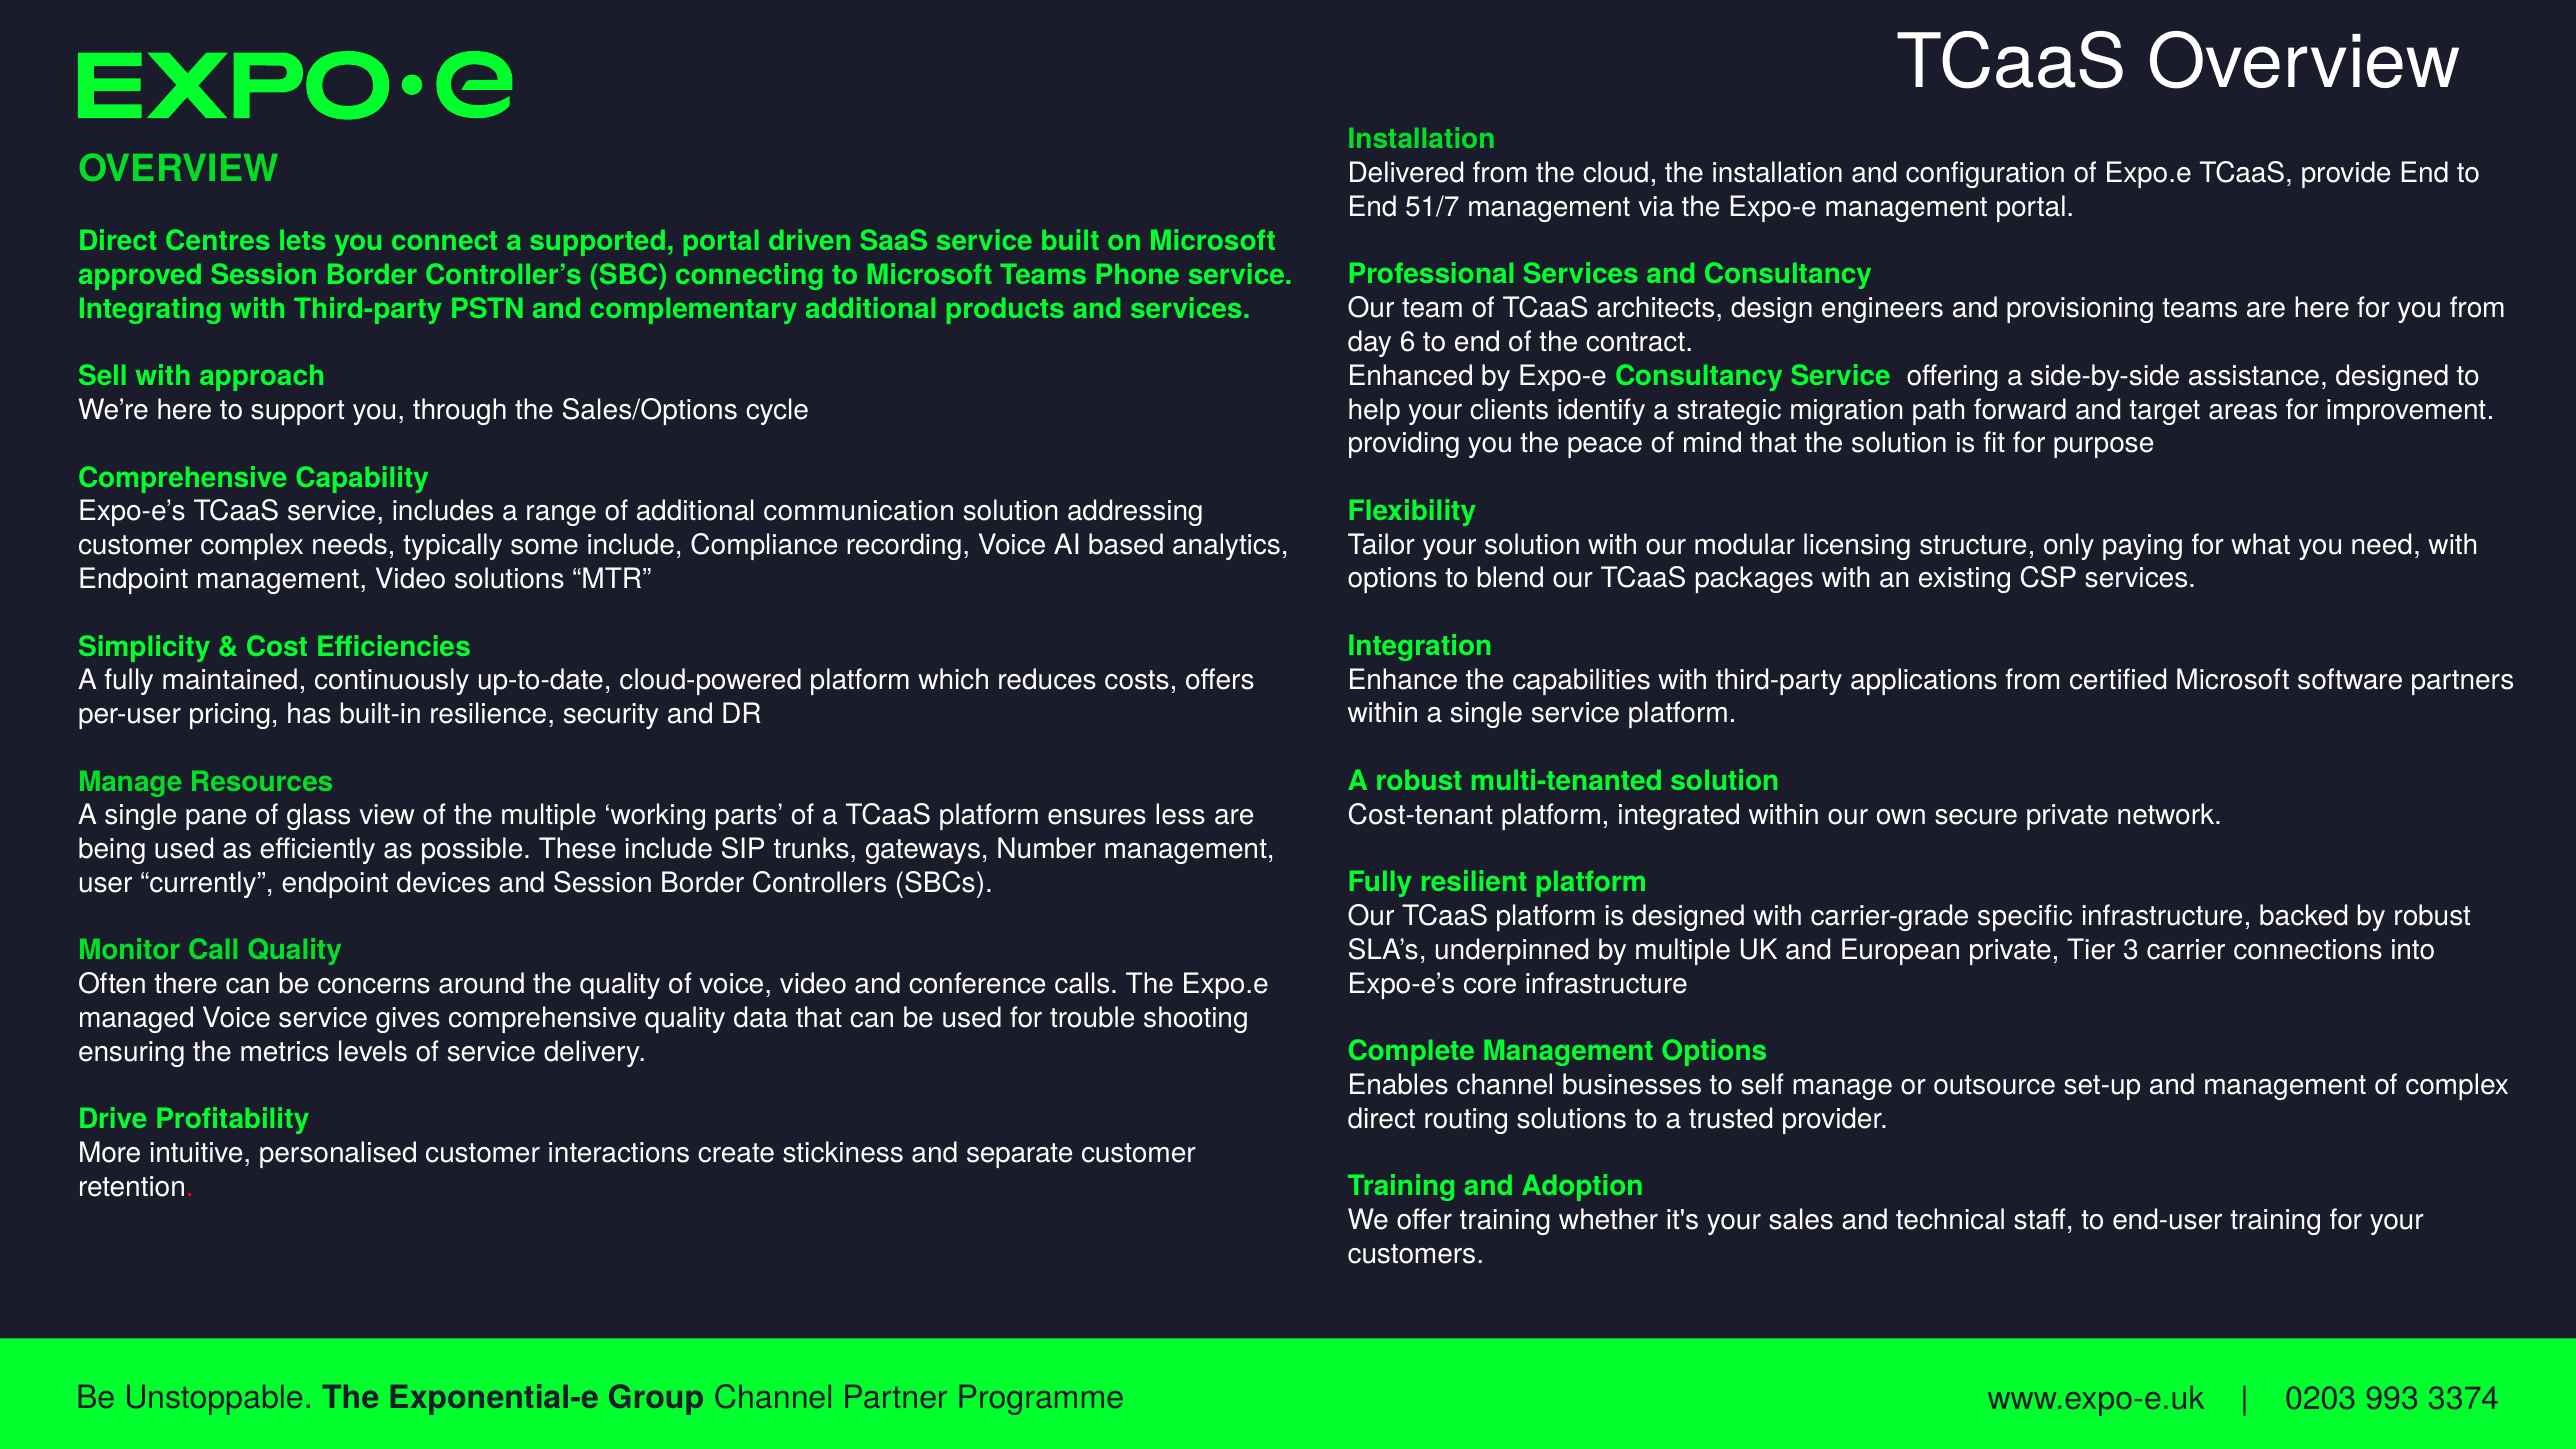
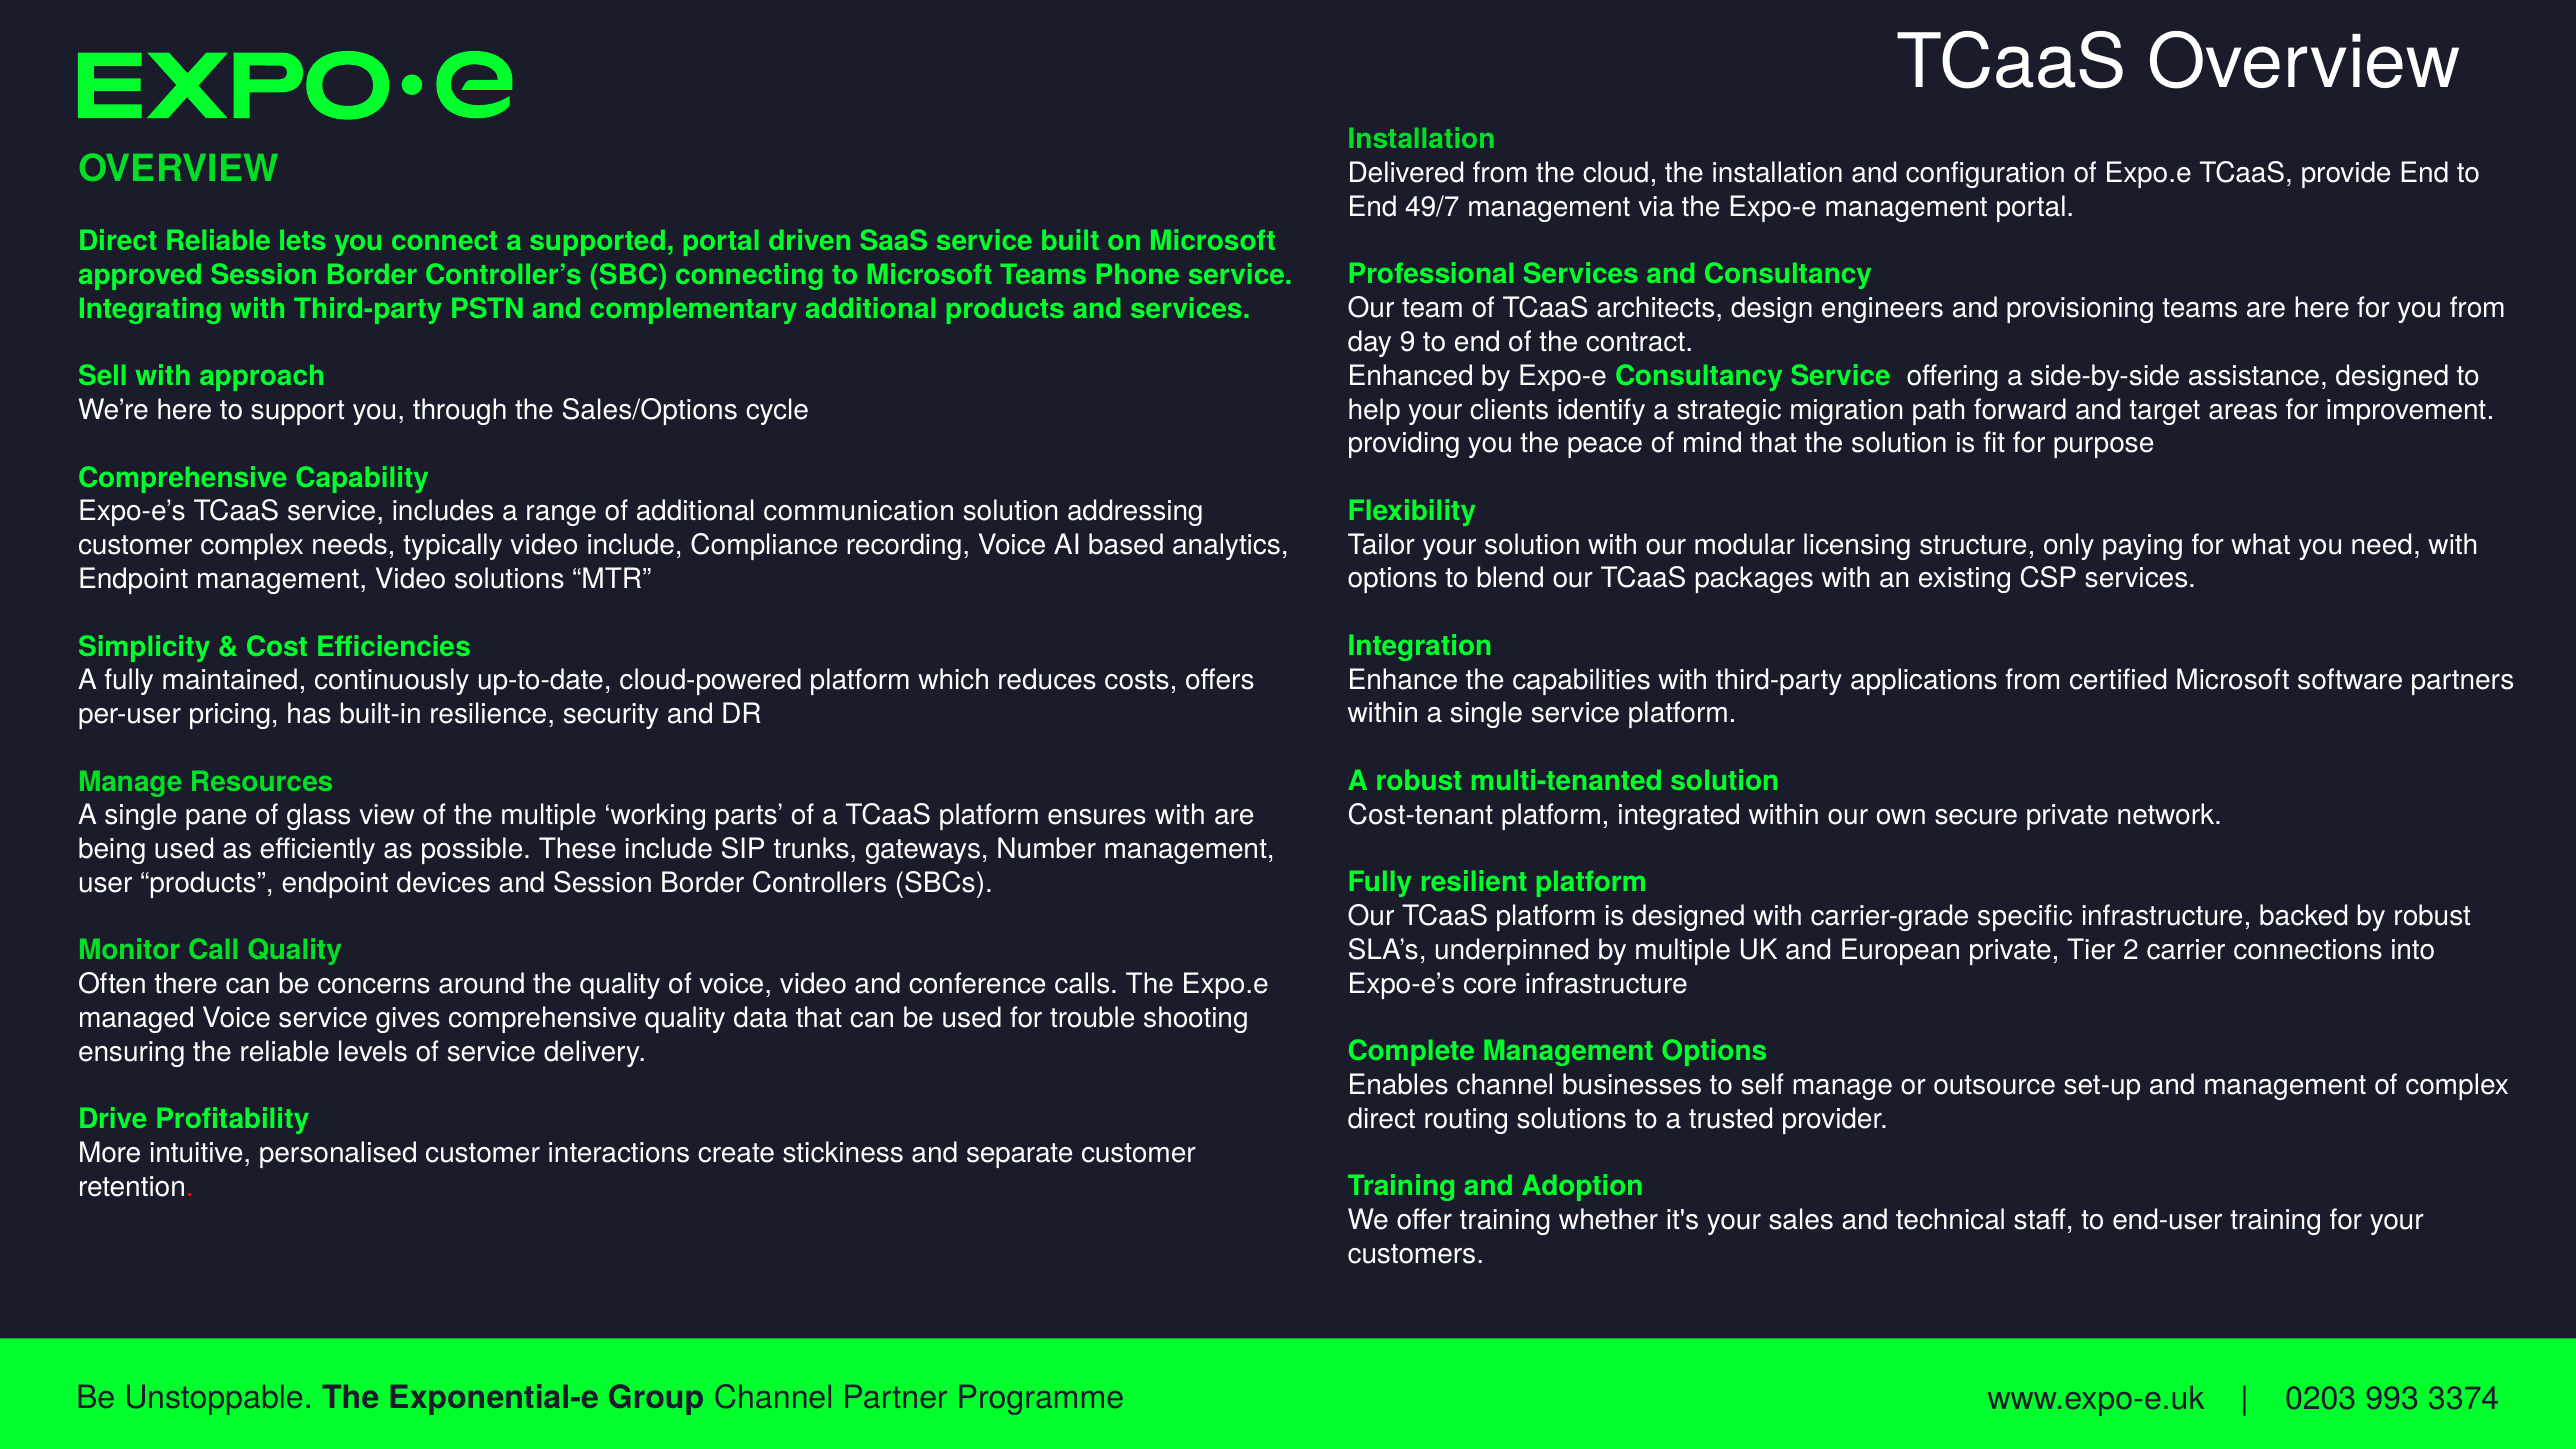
51/7: 51/7 -> 49/7
Direct Centres: Centres -> Reliable
6: 6 -> 9
typically some: some -> video
ensures less: less -> with
user currently: currently -> products
3: 3 -> 2
the metrics: metrics -> reliable
